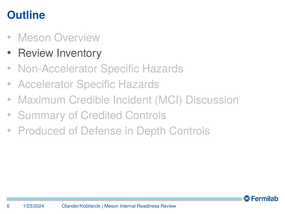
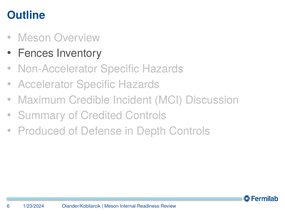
Review at (36, 53): Review -> Fences
